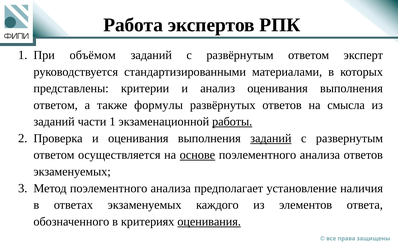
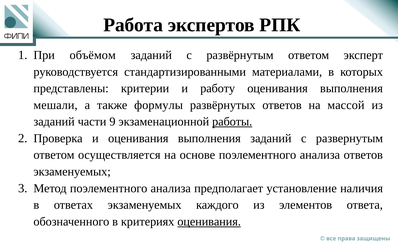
анализ: анализ -> работу
ответом at (56, 105): ответом -> мешали
смысла: смысла -> массой
части 1: 1 -> 9
заданий at (271, 138) underline: present -> none
основе underline: present -> none
